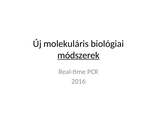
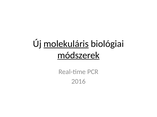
molekuláris underline: none -> present
